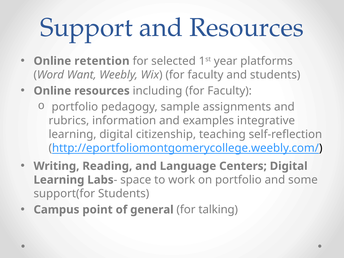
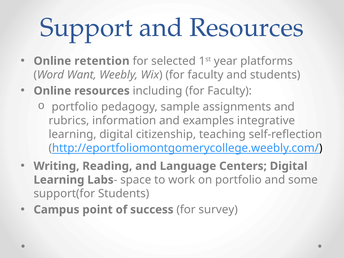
general: general -> success
talking: talking -> survey
